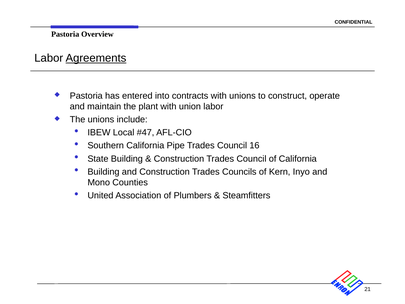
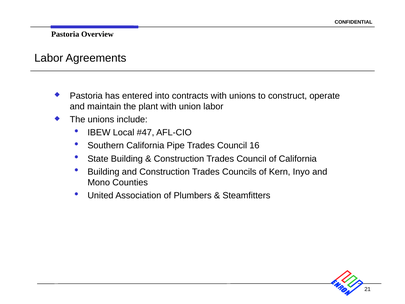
Agreements underline: present -> none
